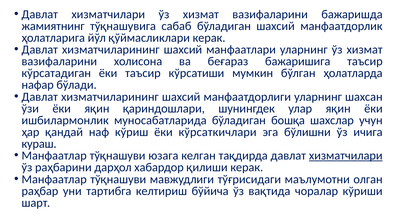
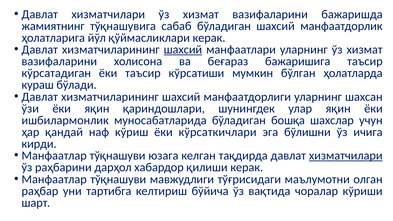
шахсий at (183, 50) underline: none -> present
нафар: нафар -> кураш
кураш: кураш -> кирди
